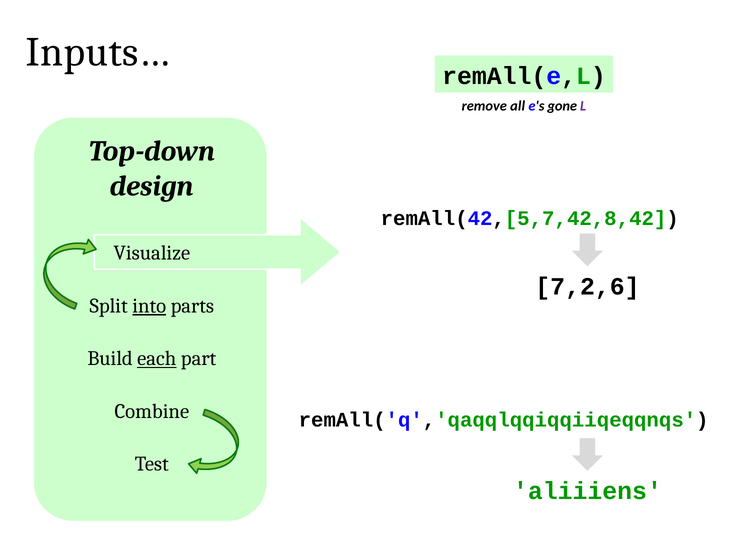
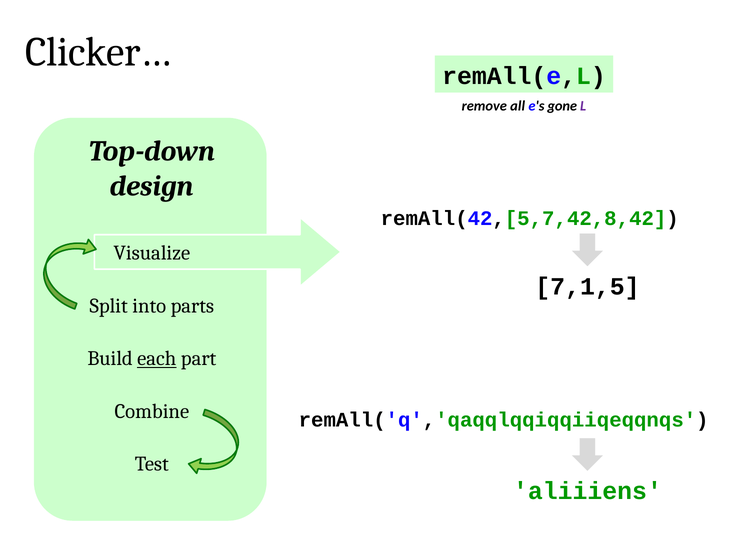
Inputs…: Inputs… -> Clicker…
7,2,6: 7,2,6 -> 7,1,5
into underline: present -> none
